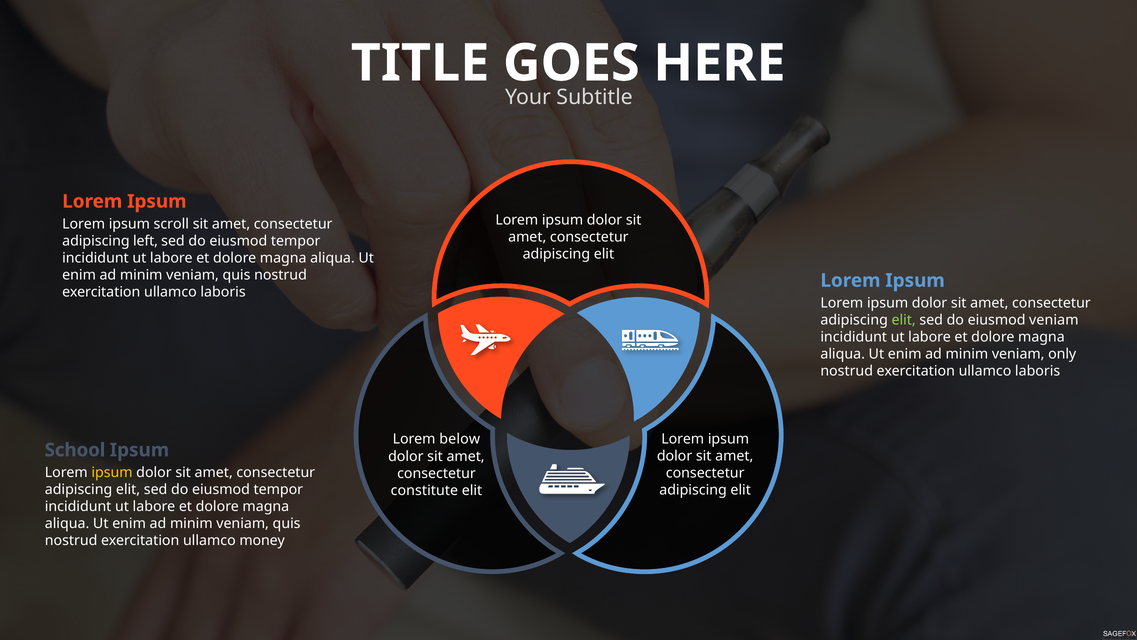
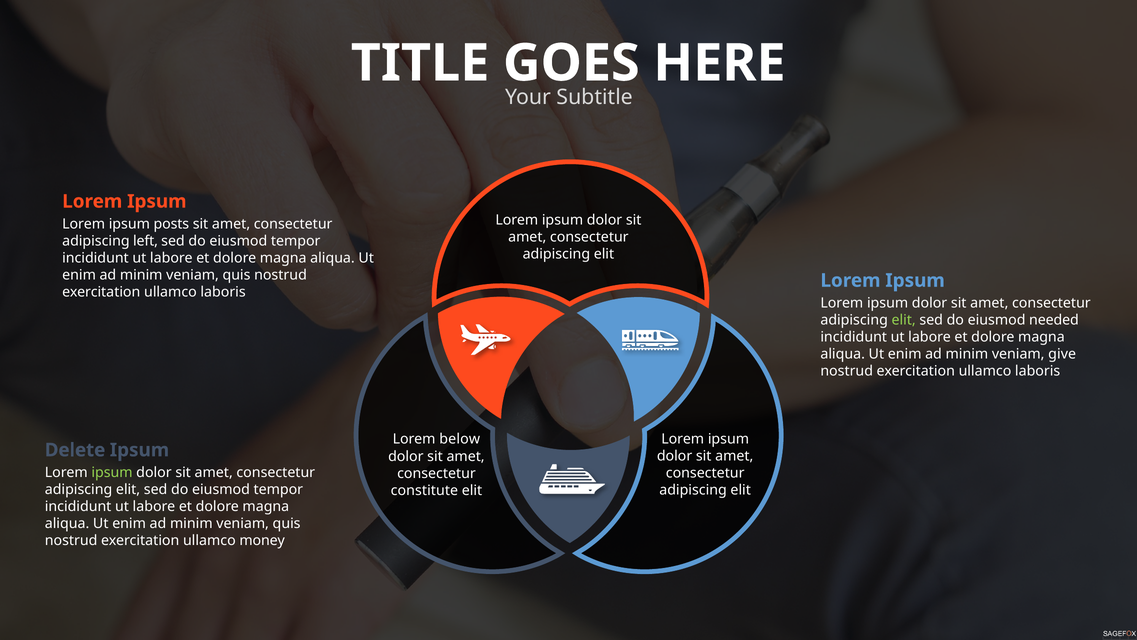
scroll: scroll -> posts
eiusmod veniam: veniam -> needed
only: only -> give
School: School -> Delete
ipsum at (112, 472) colour: yellow -> light green
